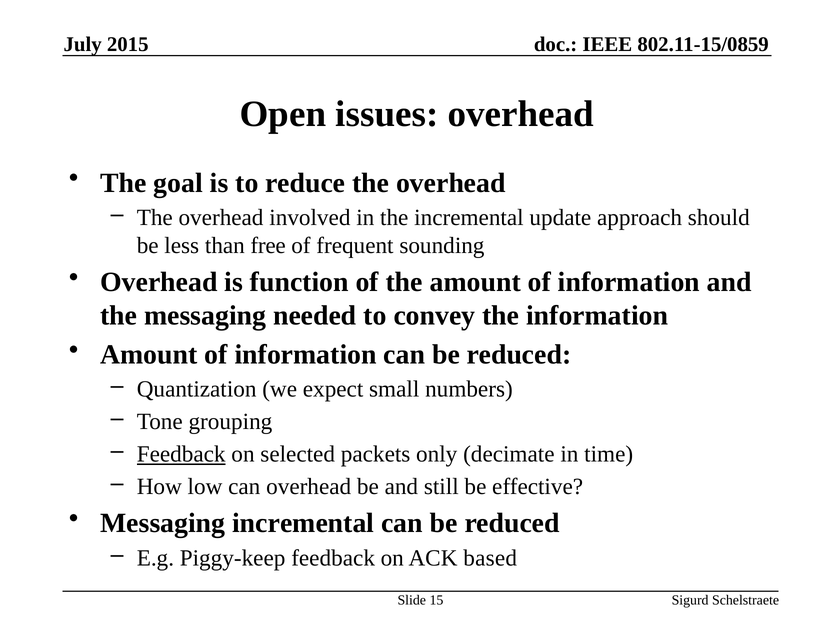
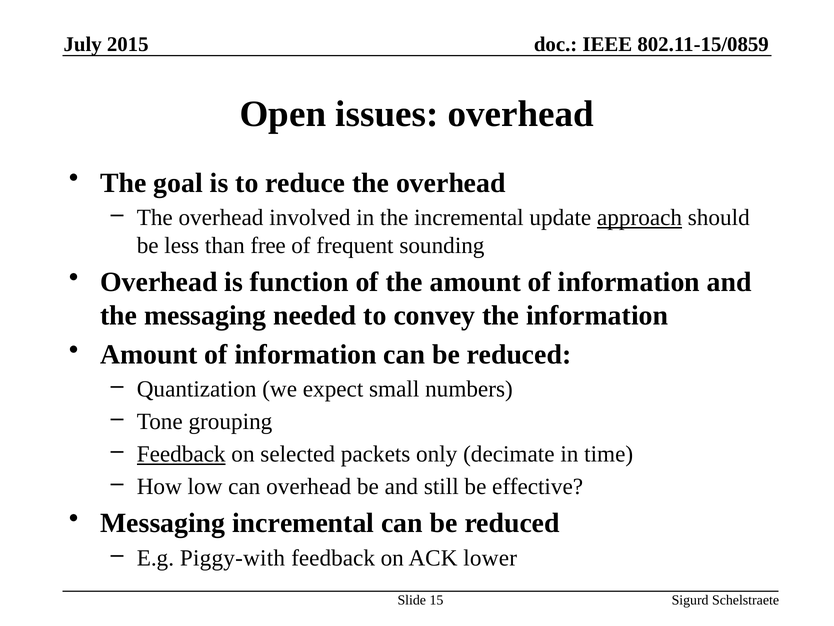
approach underline: none -> present
Piggy-keep: Piggy-keep -> Piggy-with
ACK based: based -> lower
